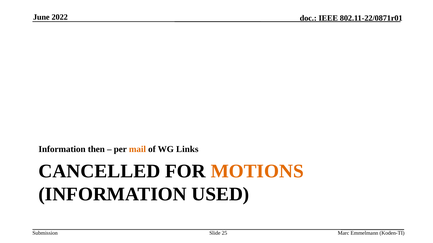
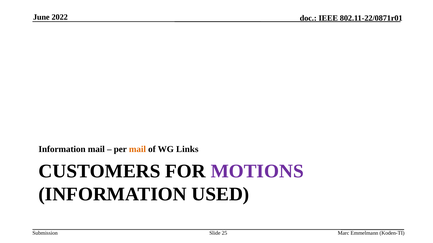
Information then: then -> mail
CANCELLED: CANCELLED -> CUSTOMERS
MOTIONS colour: orange -> purple
